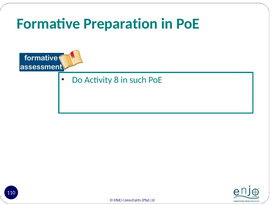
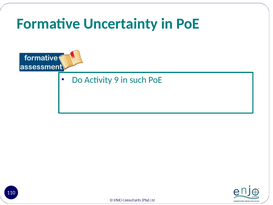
Preparation: Preparation -> Uncertainty
8: 8 -> 9
